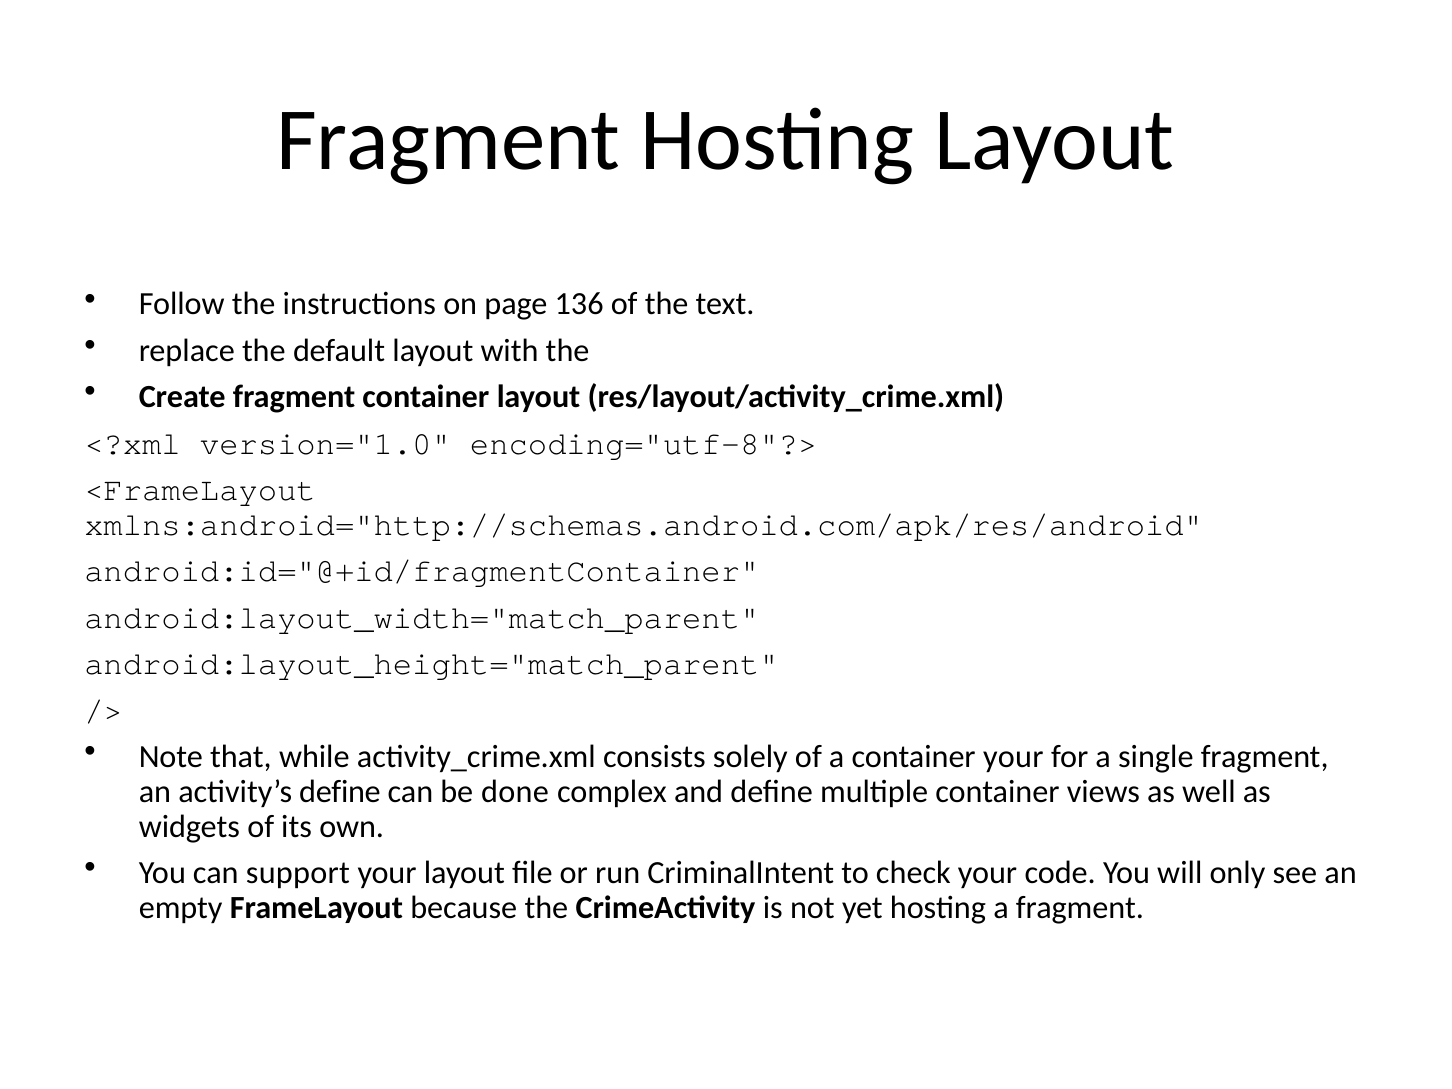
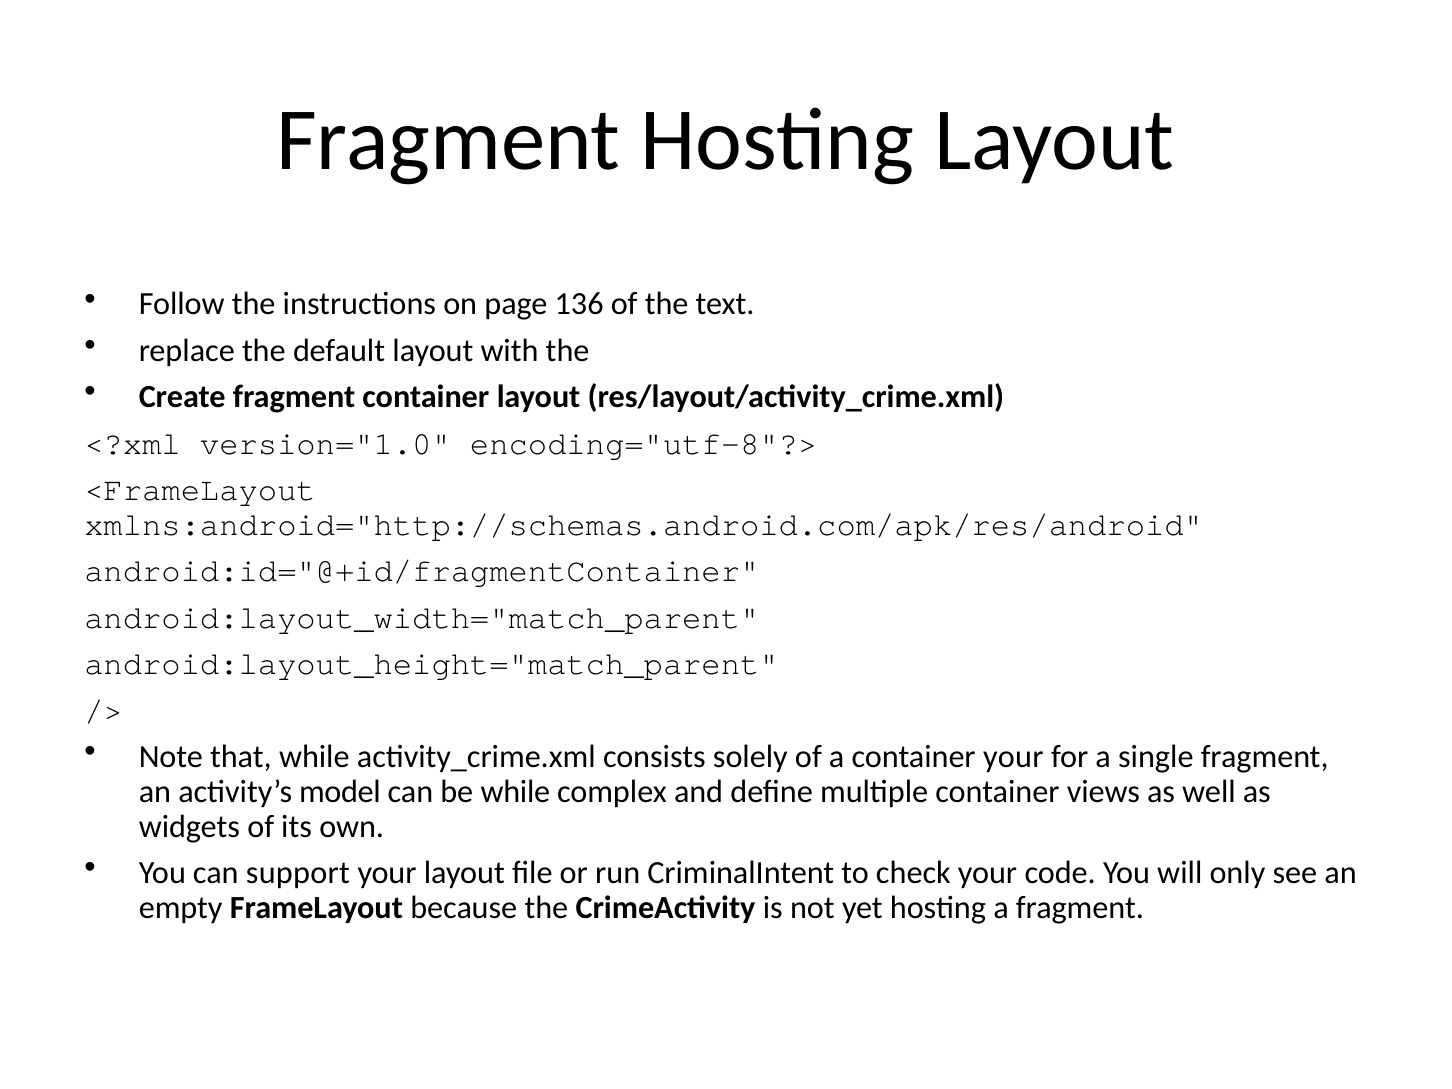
activity’s define: define -> model
be done: done -> while
